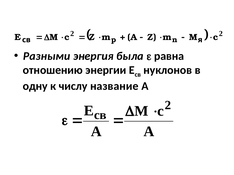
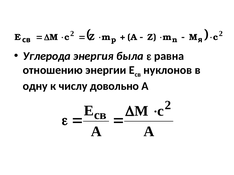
Разными: Разными -> Углерода
название: название -> довольно
